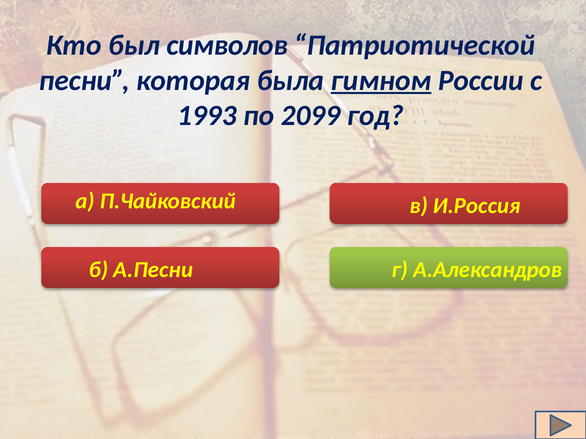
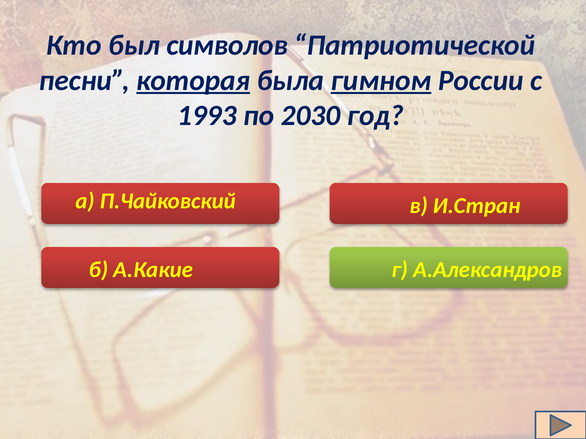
которая underline: none -> present
2099: 2099 -> 2030
И.Россия: И.Россия -> И.Стран
А.Песни: А.Песни -> А.Какие
